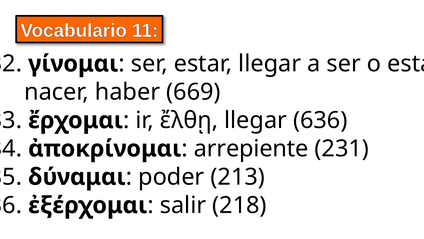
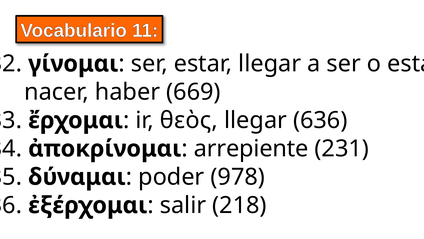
ἔλθῃ: ἔλθῃ -> θεὸς
213: 213 -> 978
